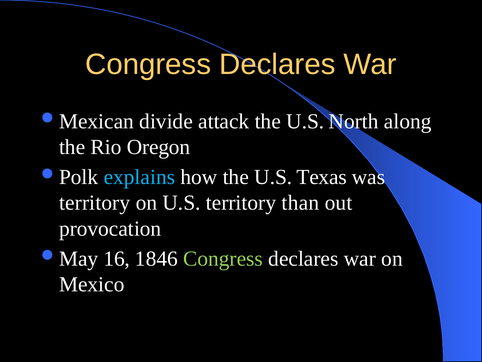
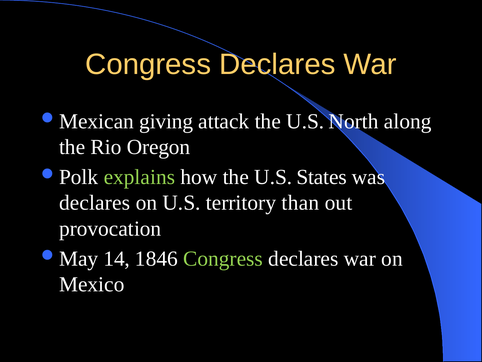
divide: divide -> giving
explains colour: light blue -> light green
Texas: Texas -> States
territory at (95, 203): territory -> declares
16: 16 -> 14
